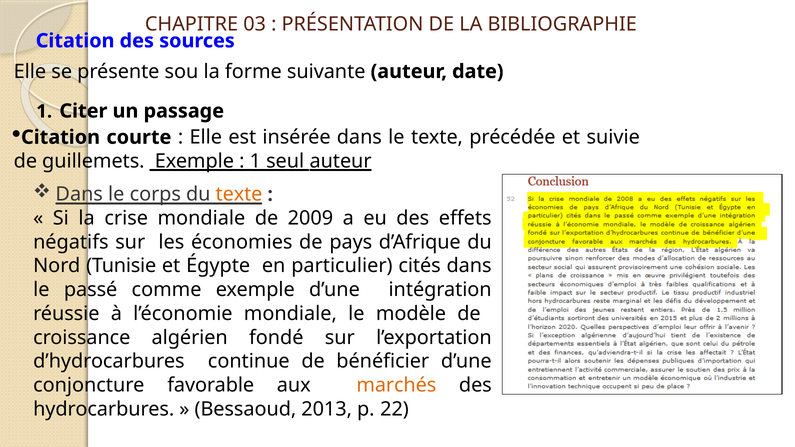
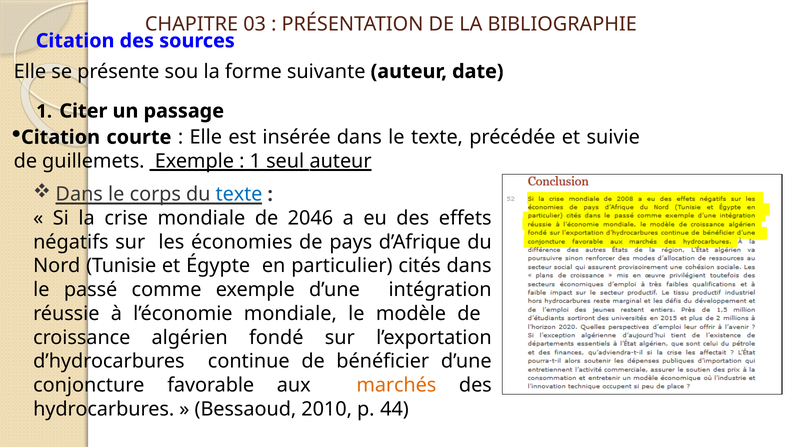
texte at (239, 194) colour: orange -> blue
2009: 2009 -> 2046
2013: 2013 -> 2010
22: 22 -> 44
